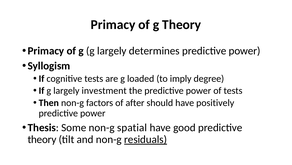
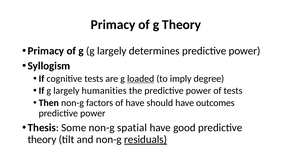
loaded underline: none -> present
investment: investment -> humanities
of after: after -> have
positively: positively -> outcomes
